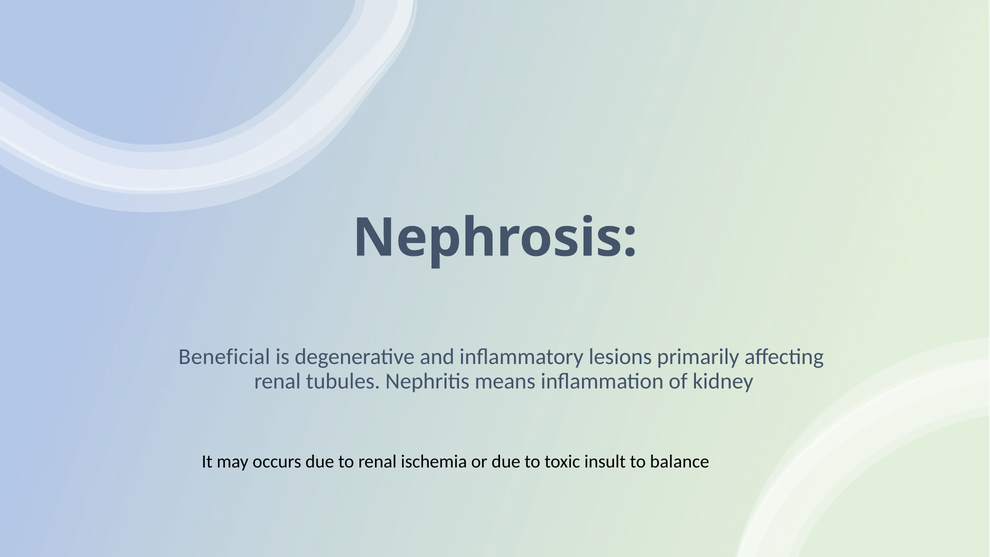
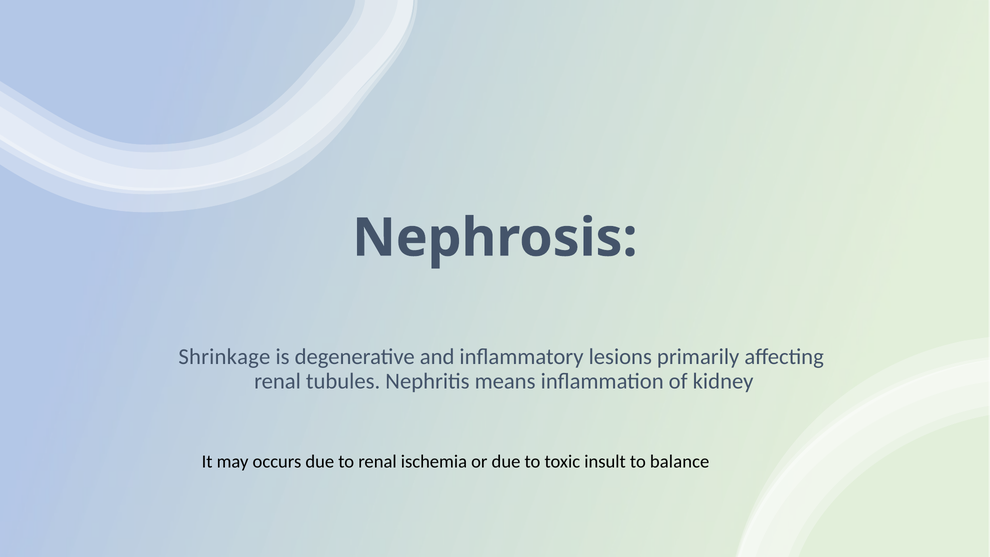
Beneficial: Beneficial -> Shrinkage
